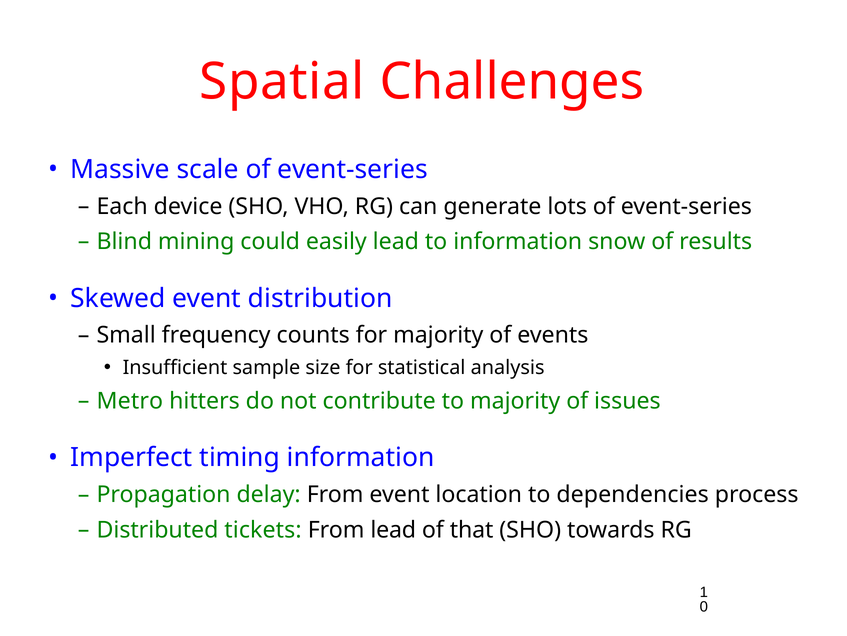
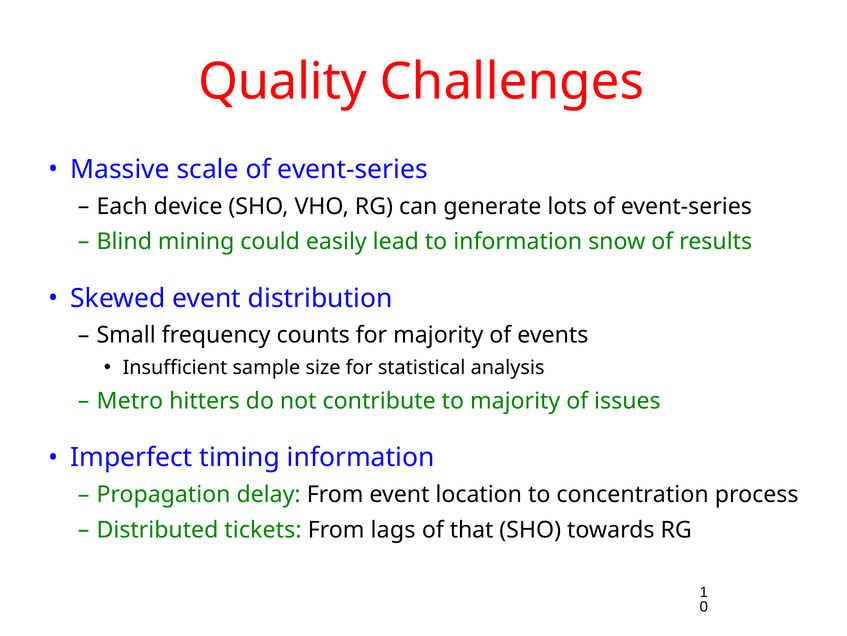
Spatial: Spatial -> Quality
dependencies: dependencies -> concentration
From lead: lead -> lags
